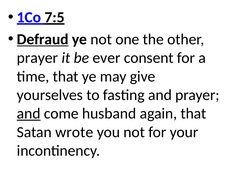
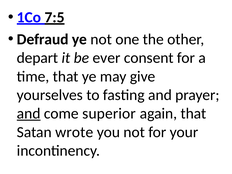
Defraud underline: present -> none
prayer at (37, 58): prayer -> depart
husband: husband -> superior
